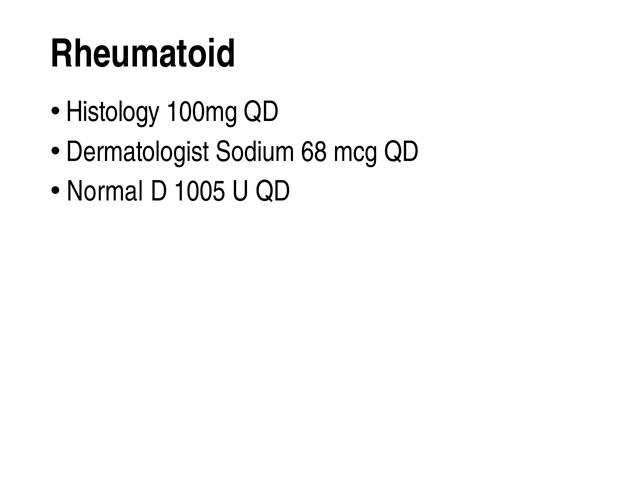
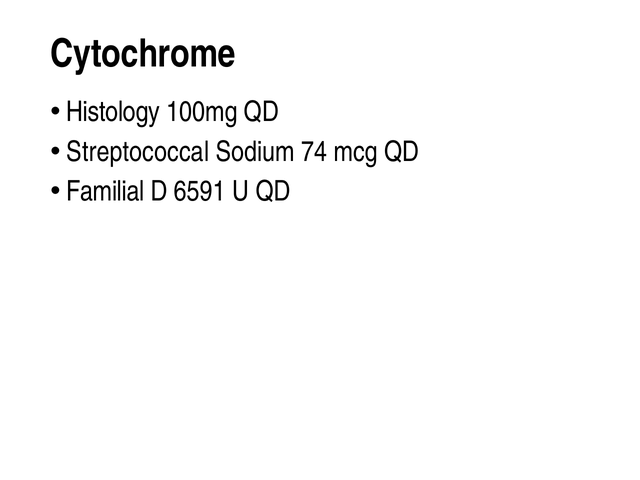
Rheumatoid: Rheumatoid -> Cytochrome
Dermatologist: Dermatologist -> Streptococcal
68: 68 -> 74
Normal: Normal -> Familial
1005: 1005 -> 6591
